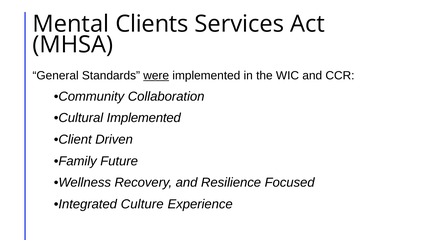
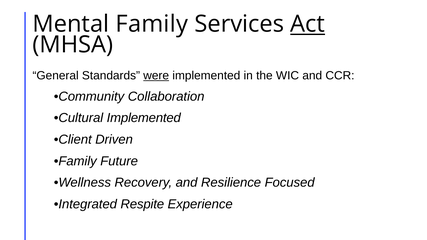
Mental Clients: Clients -> Family
Act underline: none -> present
Culture: Culture -> Respite
